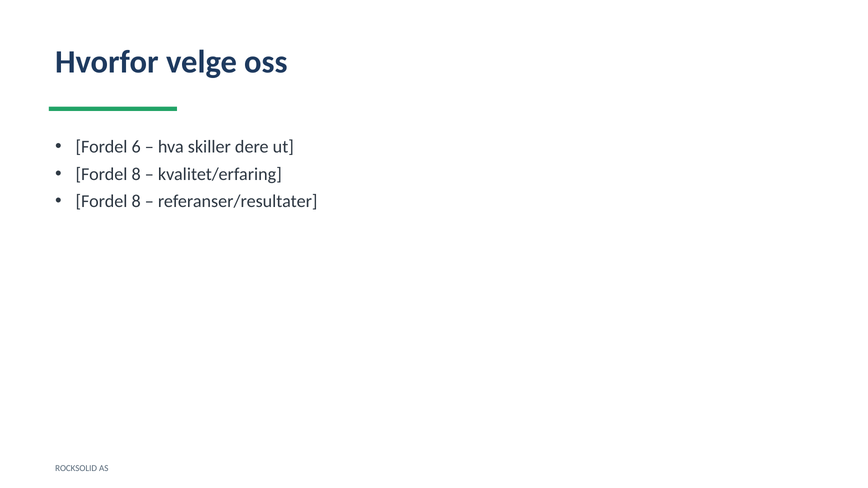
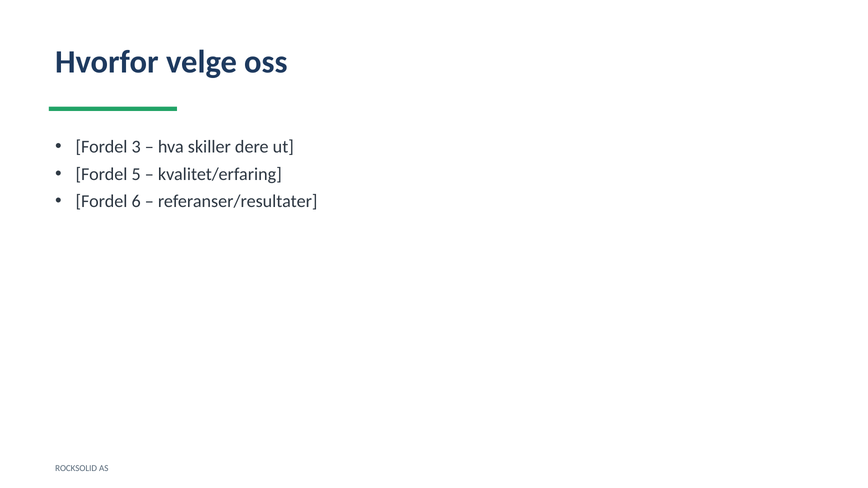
6: 6 -> 3
8 at (136, 174): 8 -> 5
8 at (136, 201): 8 -> 6
